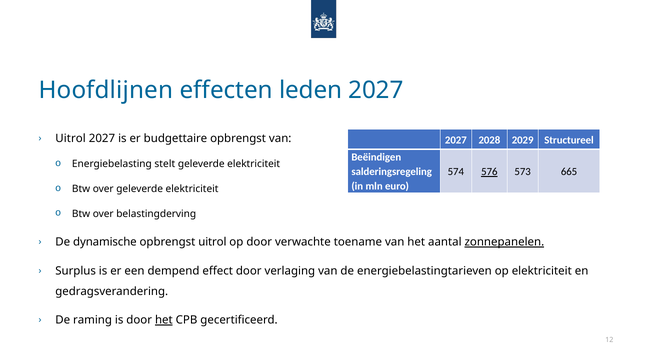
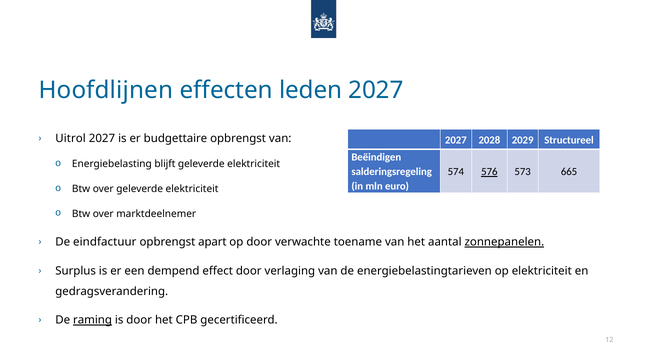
stelt: stelt -> blijft
belastingderving: belastingderving -> marktdeelnemer
dynamische: dynamische -> eindfactuur
opbrengst uitrol: uitrol -> apart
raming underline: none -> present
het at (164, 320) underline: present -> none
